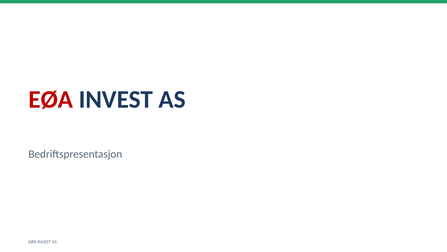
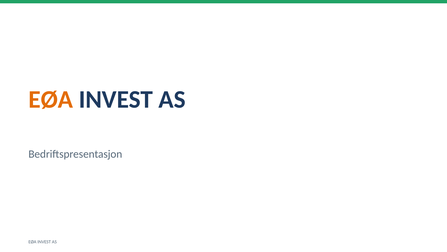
EØA at (51, 99) colour: red -> orange
